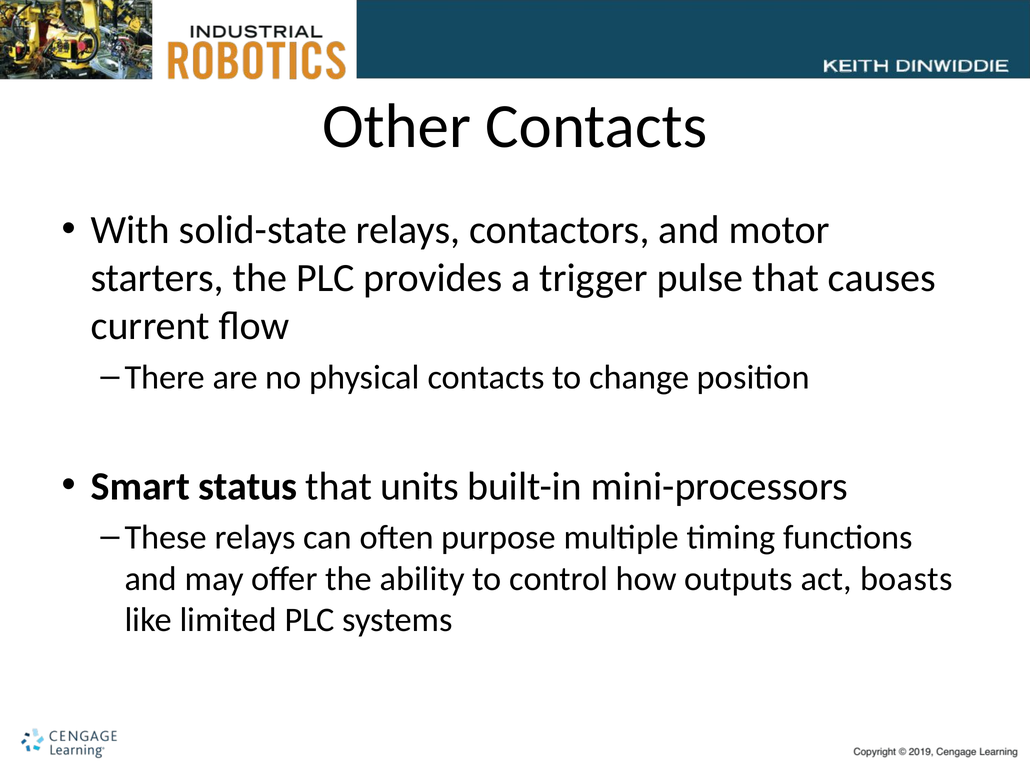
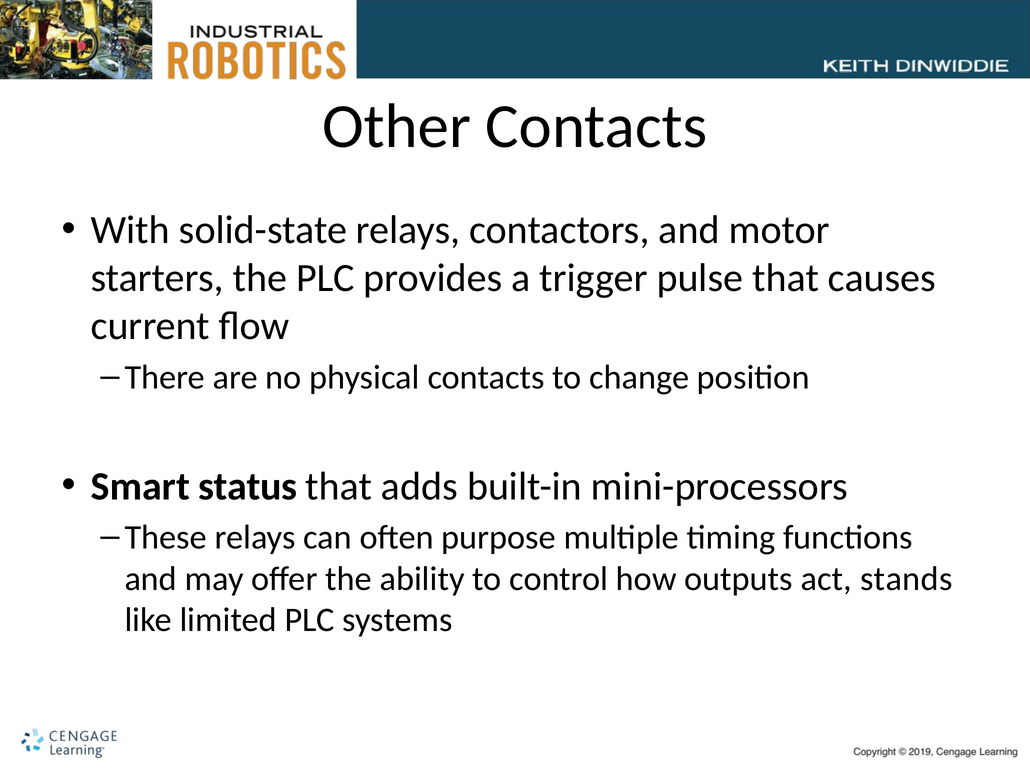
units: units -> adds
boasts: boasts -> stands
